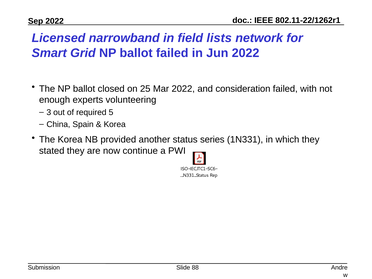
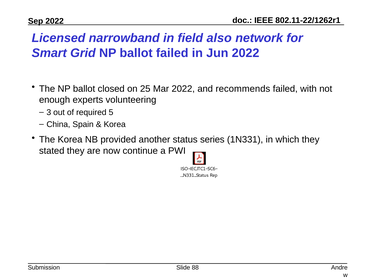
lists: lists -> also
consideration: consideration -> recommends
